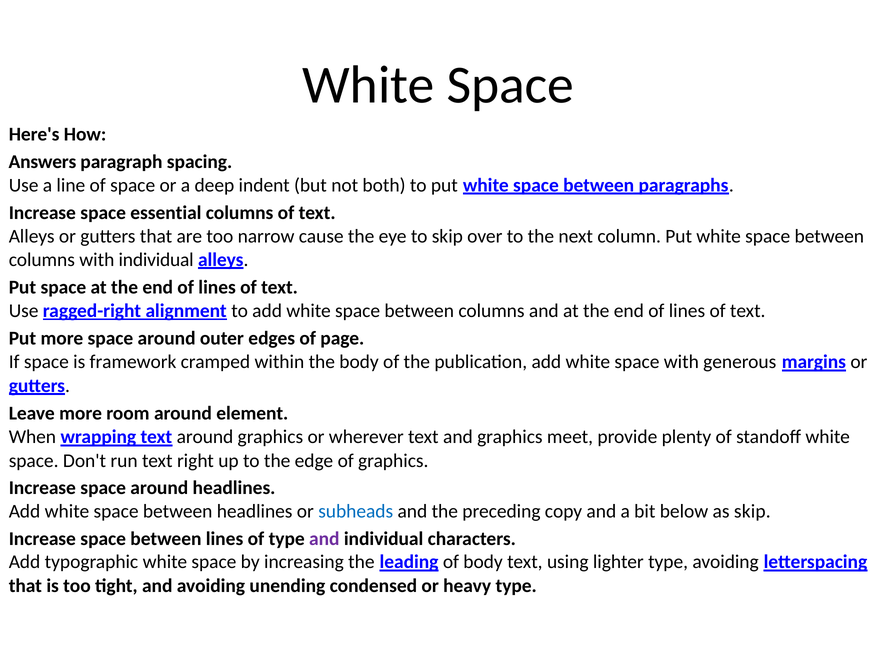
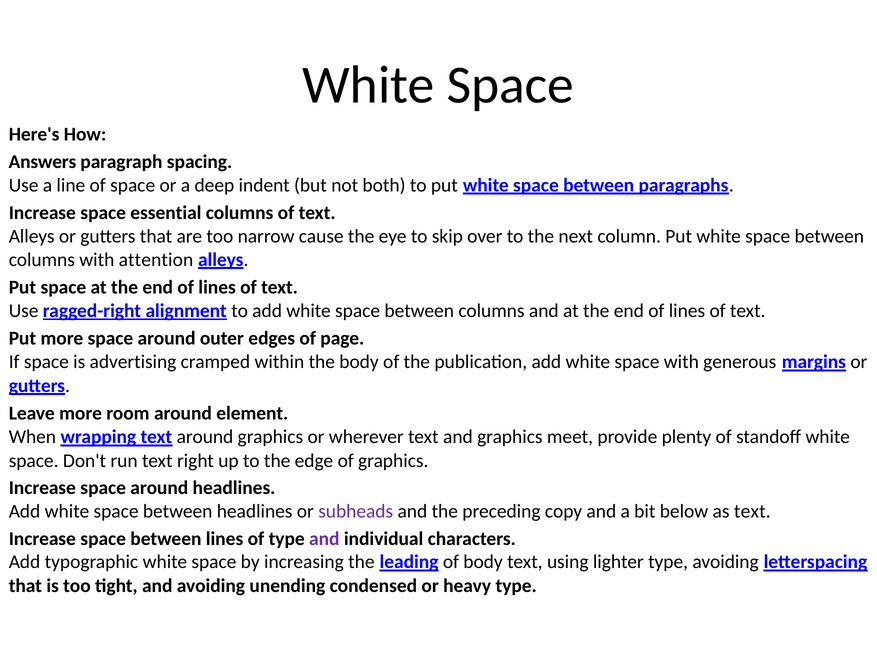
with individual: individual -> attention
framework: framework -> advertising
subheads colour: blue -> purple
as skip: skip -> text
